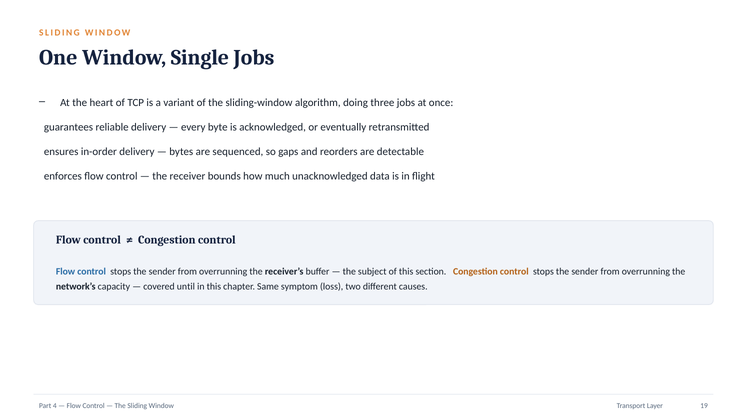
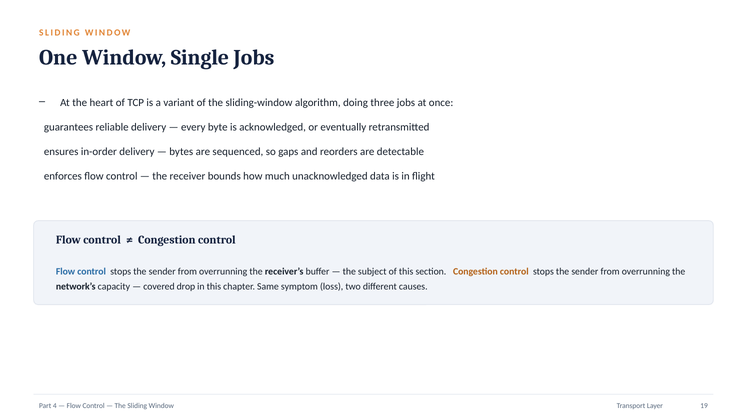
until: until -> drop
